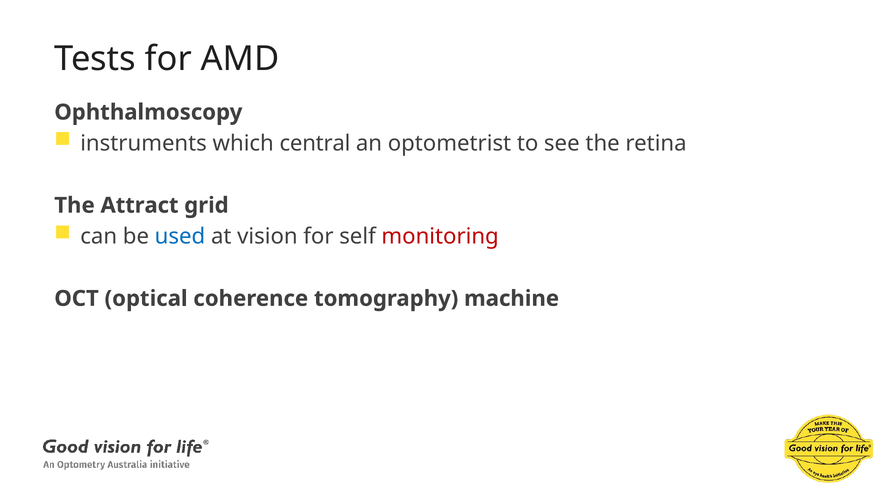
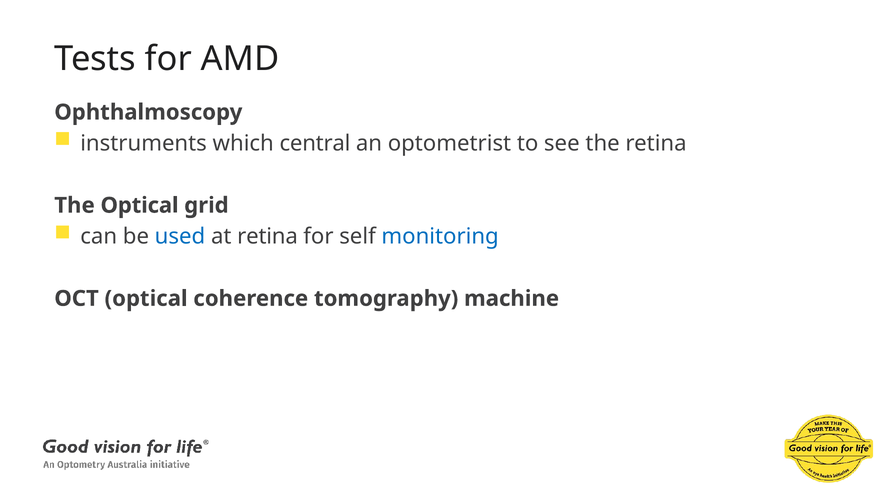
The Attract: Attract -> Optical
at vision: vision -> retina
monitoring colour: red -> blue
